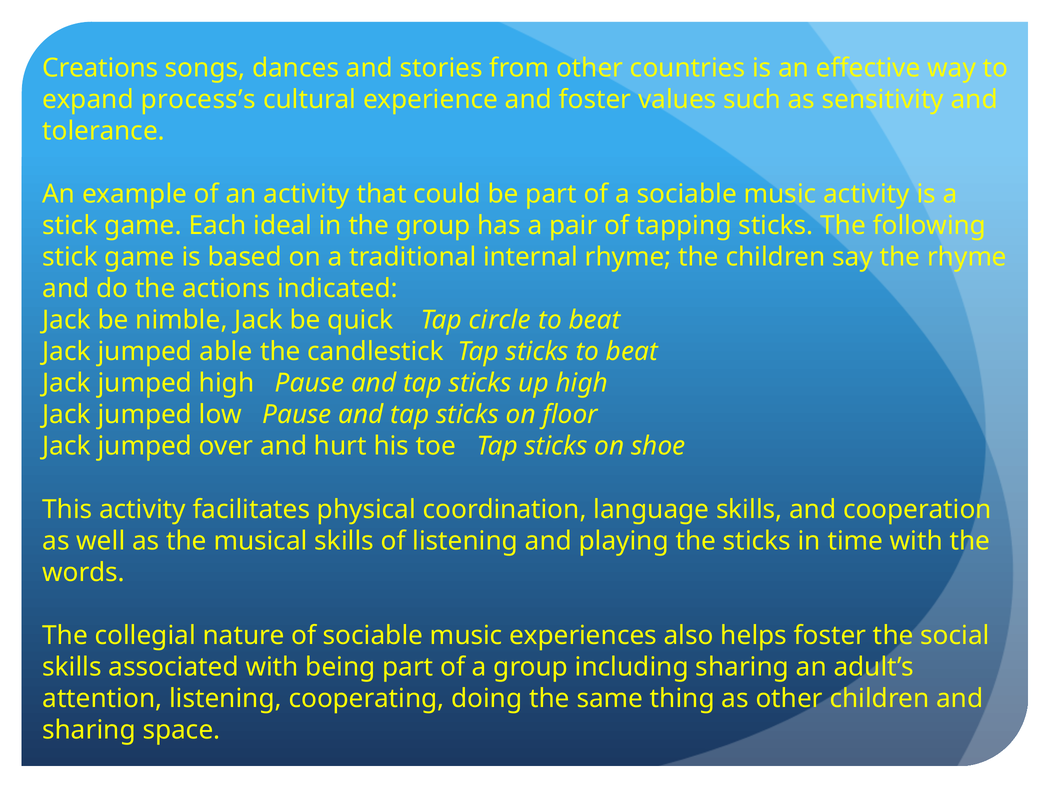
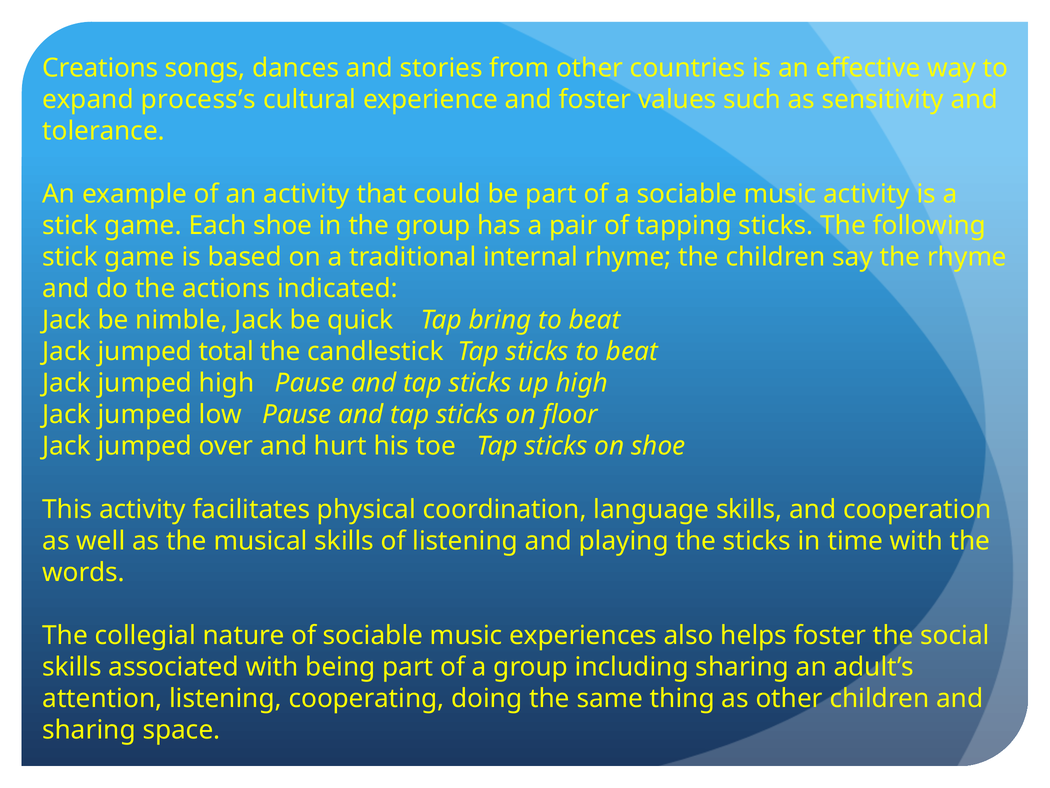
Each ideal: ideal -> shoe
circle: circle -> bring
able: able -> total
